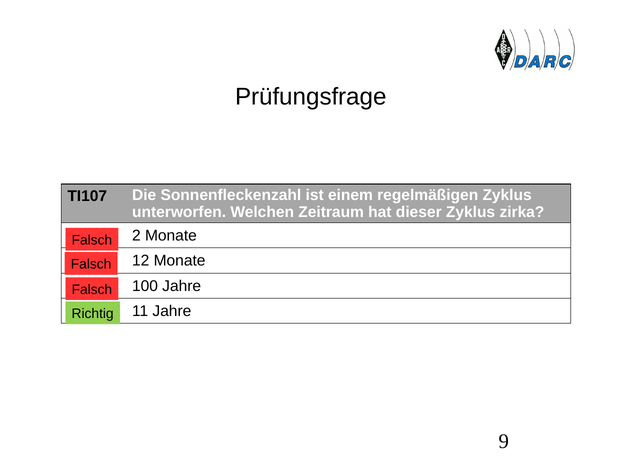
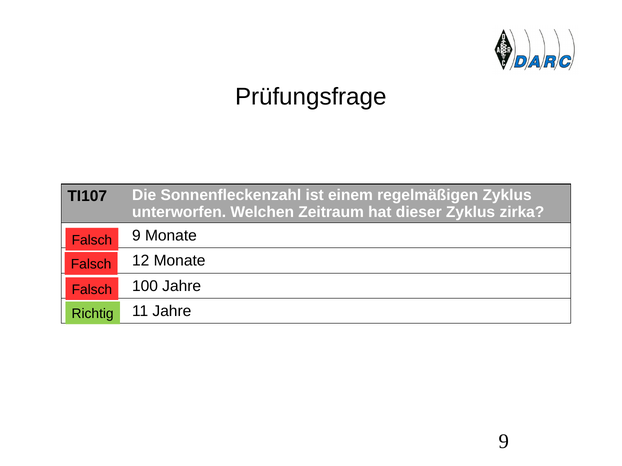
2 at (136, 236): 2 -> 9
